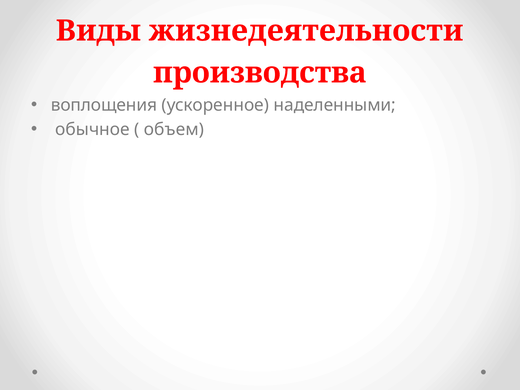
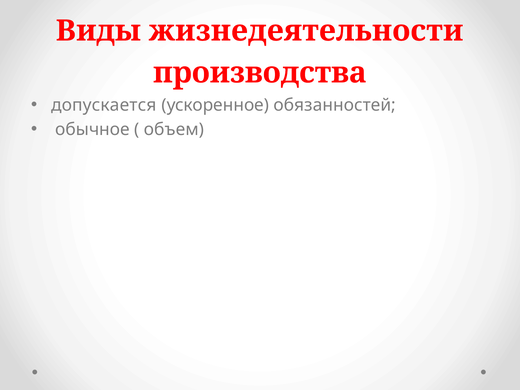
воплощения: воплощения -> допускается
наделенными: наделенными -> обязанностей
